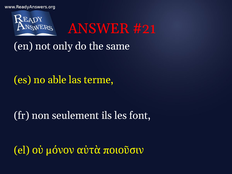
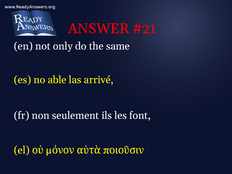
terme: terme -> arrivé
